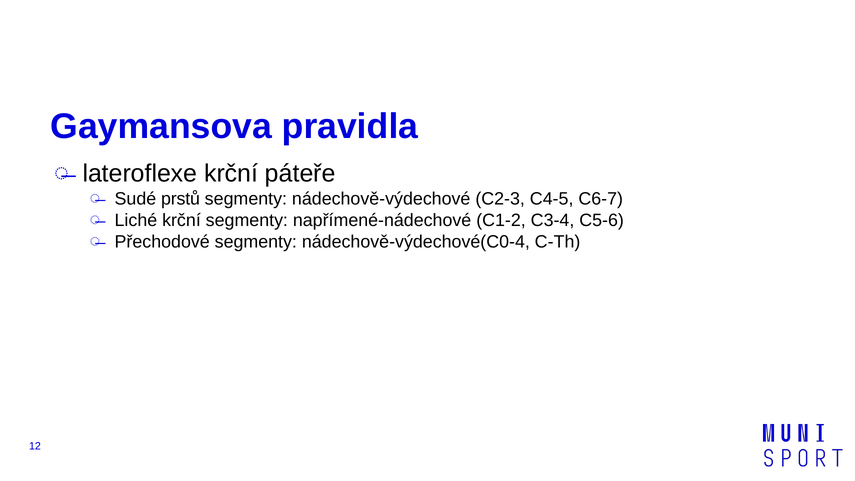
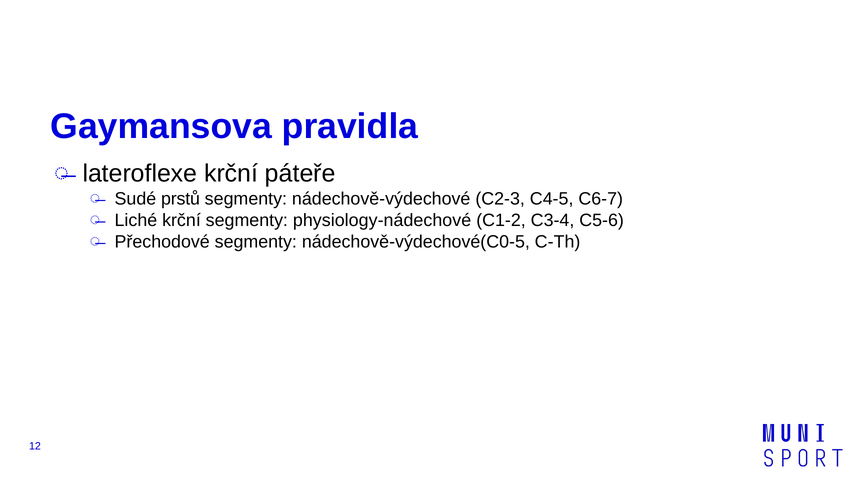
napřímené-nádechové: napřímené-nádechové -> physiology-nádechové
nádechově-výdechové(C0-4: nádechově-výdechové(C0-4 -> nádechově-výdechové(C0-5
